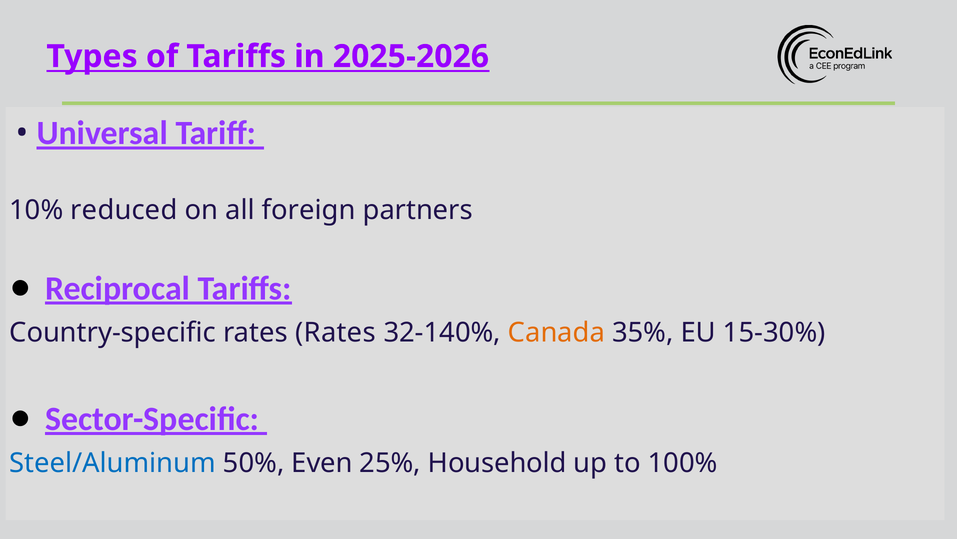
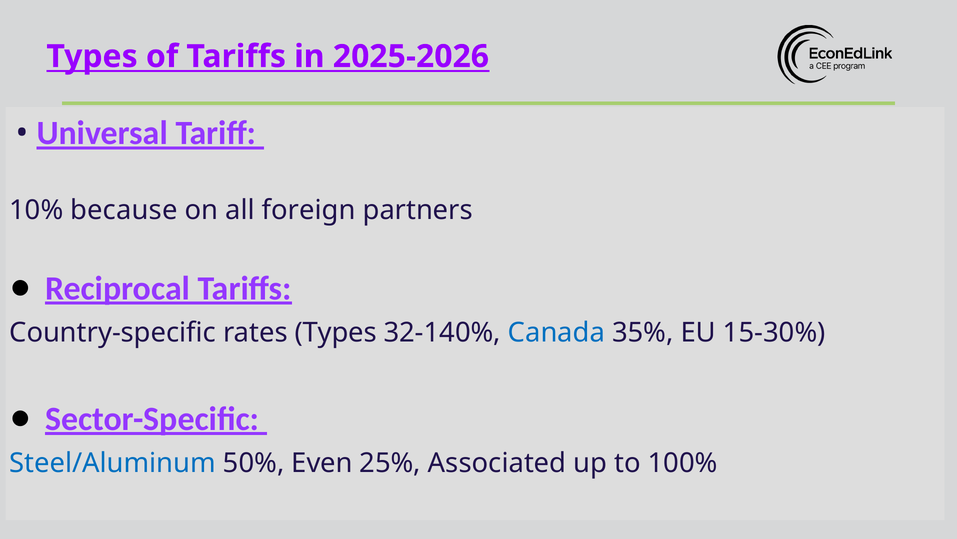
reduced: reduced -> because
rates Rates: Rates -> Types
Canada colour: orange -> blue
Household: Household -> Associated
